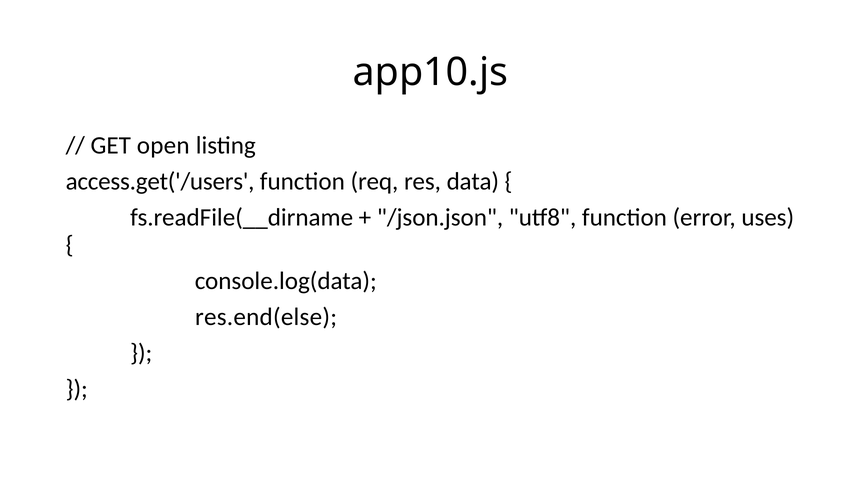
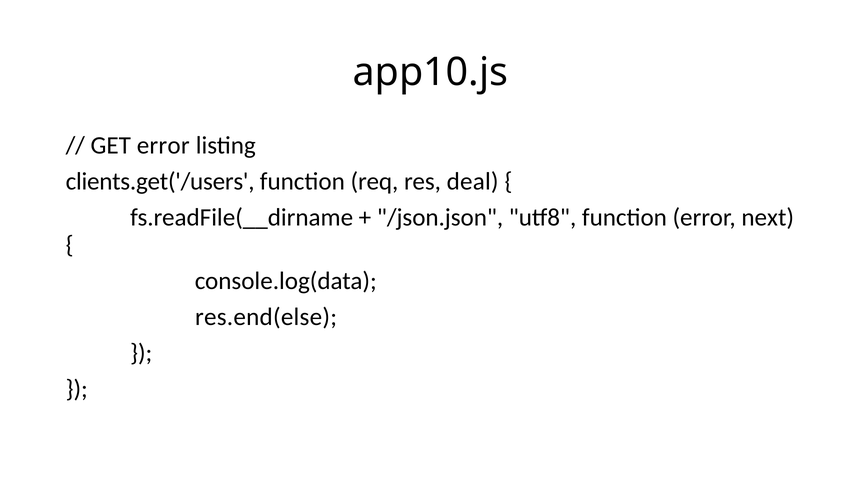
GET open: open -> error
access.get('/users: access.get('/users -> clients.get('/users
data: data -> deal
uses: uses -> next
